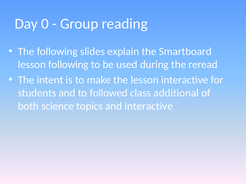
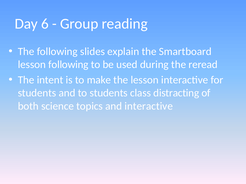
0: 0 -> 6
to followed: followed -> students
additional: additional -> distracting
